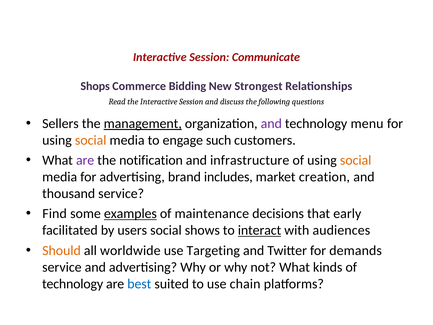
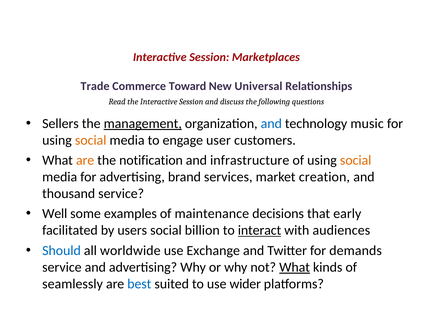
Communicate: Communicate -> Marketplaces
Shops: Shops -> Trade
Bidding: Bidding -> Toward
Strongest: Strongest -> Universal
and at (271, 123) colour: purple -> blue
menu: menu -> music
such: such -> user
are at (85, 160) colour: purple -> orange
includes: includes -> services
Find: Find -> Well
examples underline: present -> none
shows: shows -> billion
Should colour: orange -> blue
Targeting: Targeting -> Exchange
What at (295, 267) underline: none -> present
technology at (73, 284): technology -> seamlessly
chain: chain -> wider
